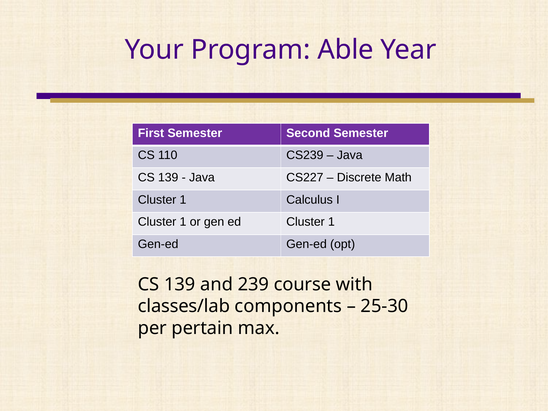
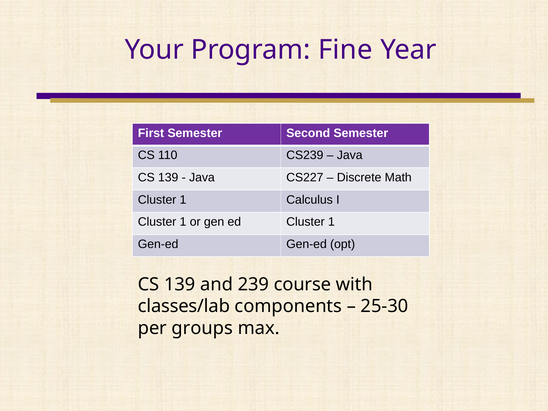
Able: Able -> Fine
pertain: pertain -> groups
